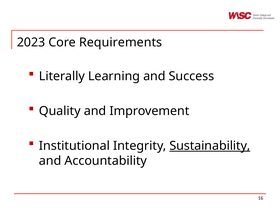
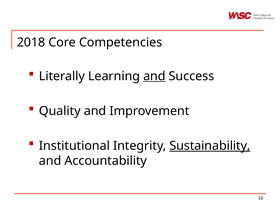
2023: 2023 -> 2018
Requirements: Requirements -> Competencies
and at (154, 76) underline: none -> present
